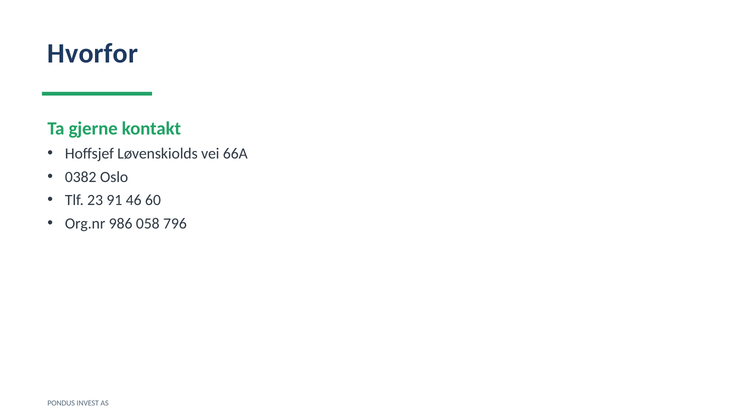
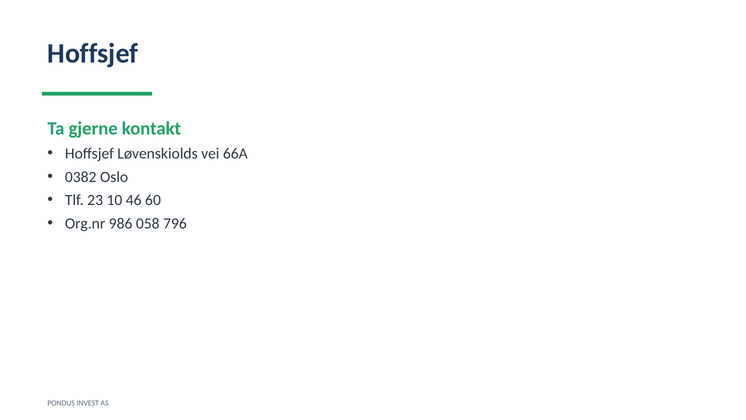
Hvorfor at (93, 53): Hvorfor -> Hoffsjef
91: 91 -> 10
